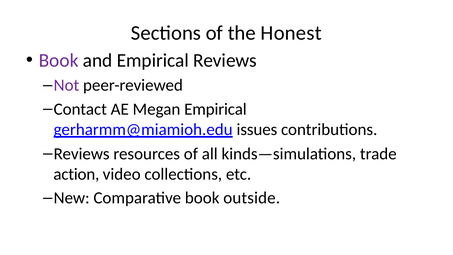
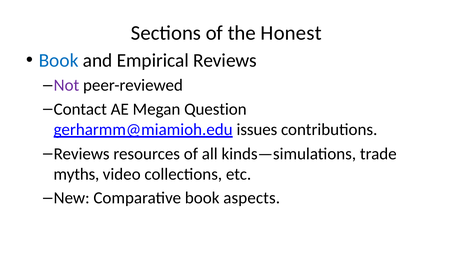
Book at (59, 60) colour: purple -> blue
Megan Empirical: Empirical -> Question
action: action -> myths
outside: outside -> aspects
